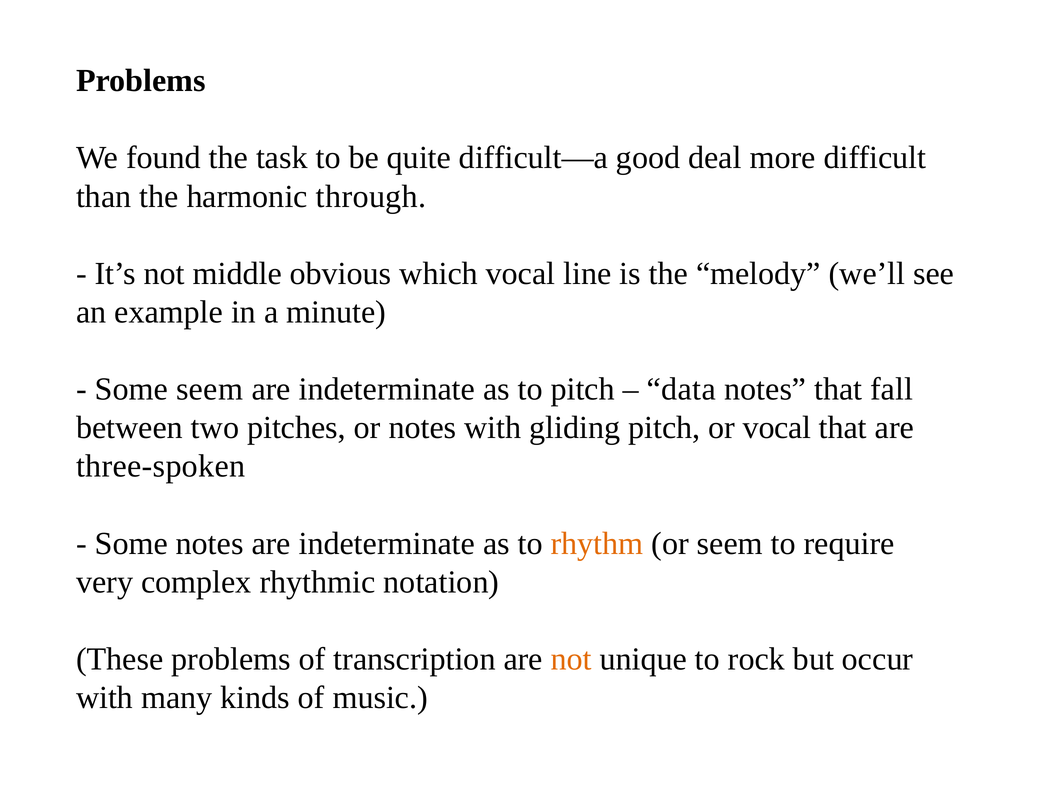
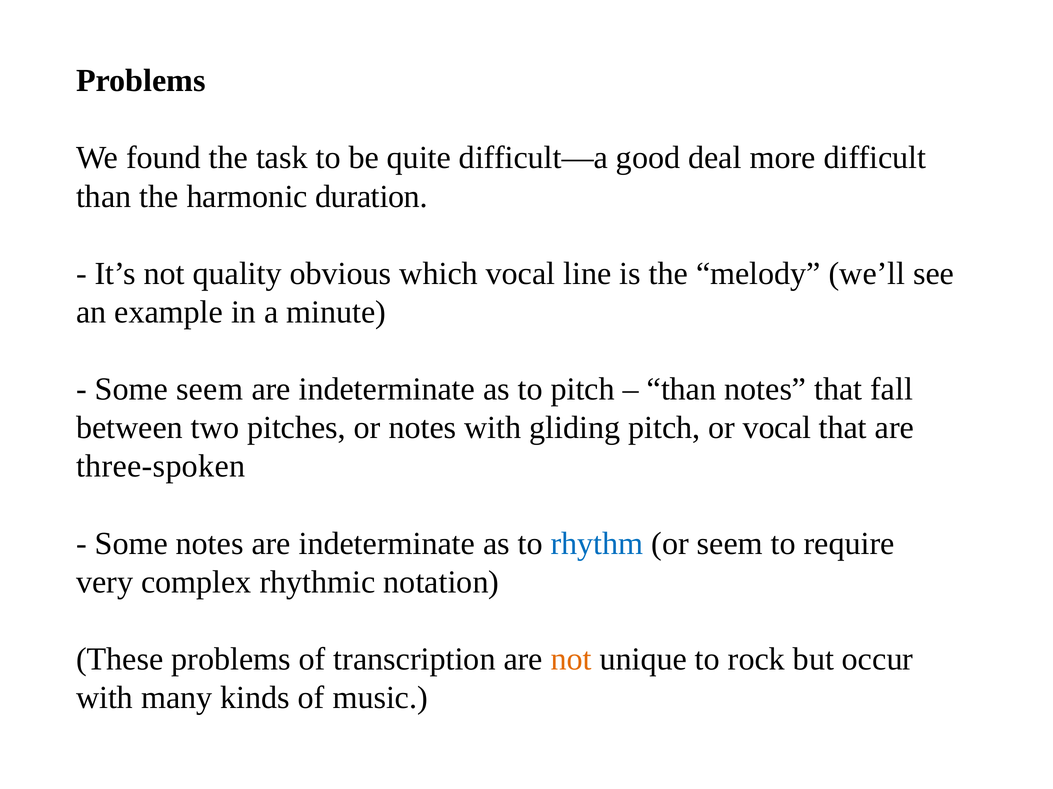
through: through -> duration
middle: middle -> quality
data at (681, 390): data -> than
rhythm colour: orange -> blue
